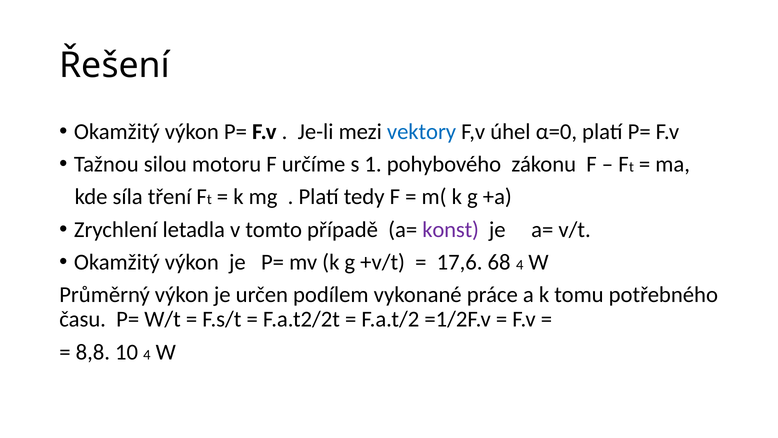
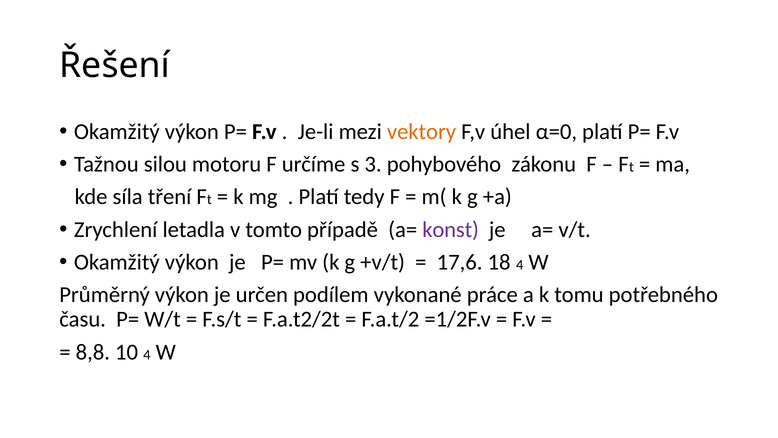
vektory colour: blue -> orange
1: 1 -> 3
68: 68 -> 18
